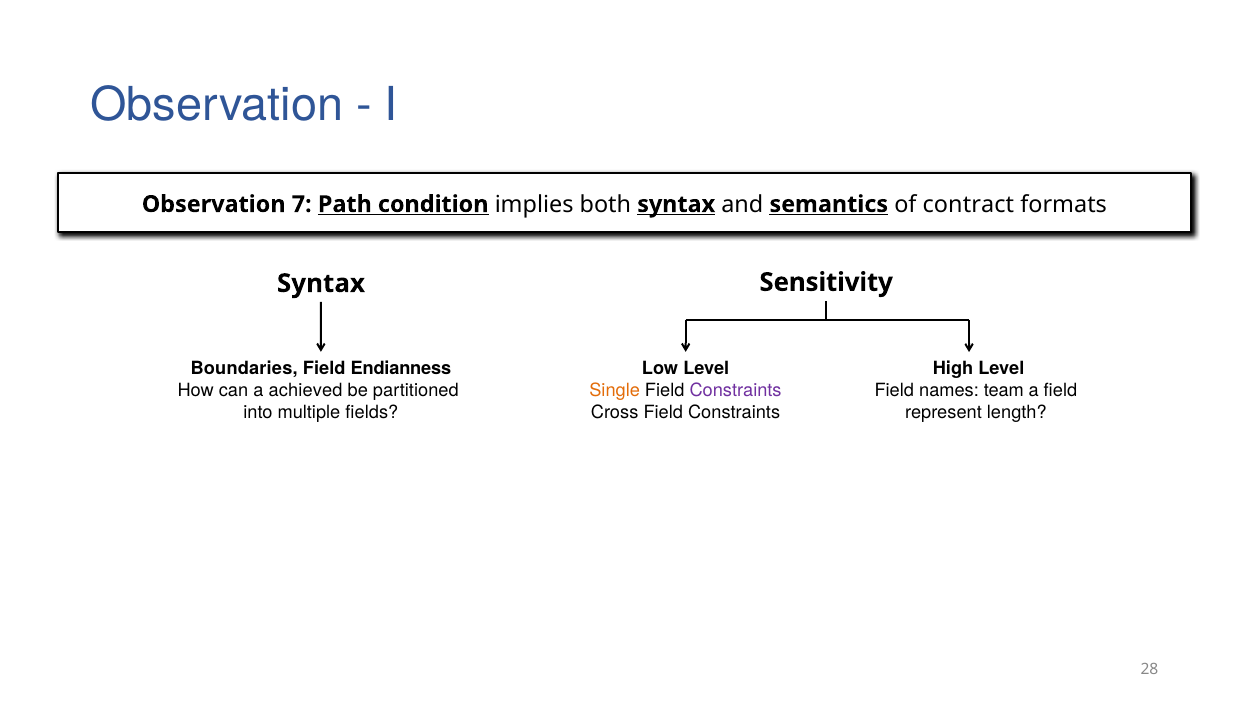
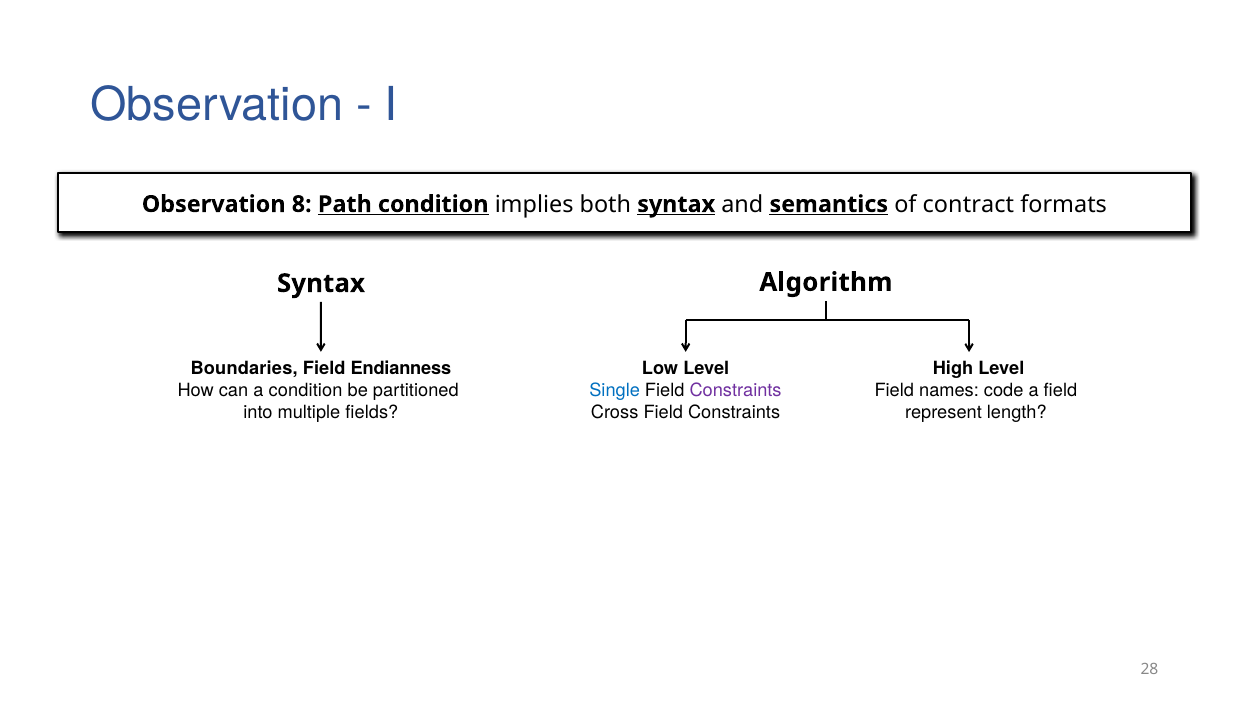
7: 7 -> 8
Sensitivity: Sensitivity -> Algorithm
a achieved: achieved -> condition
Single colour: orange -> blue
team: team -> code
